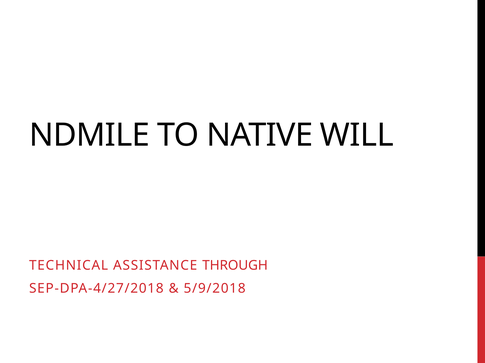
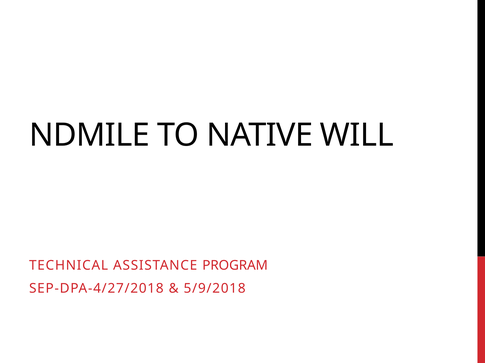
THROUGH: THROUGH -> PROGRAM
